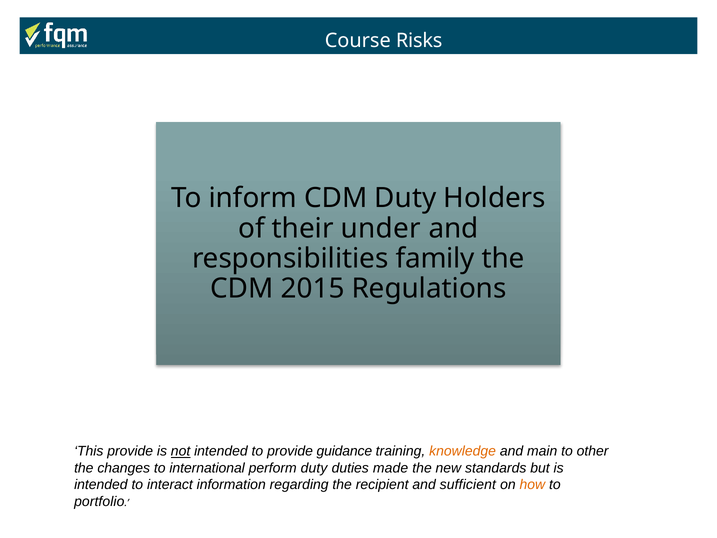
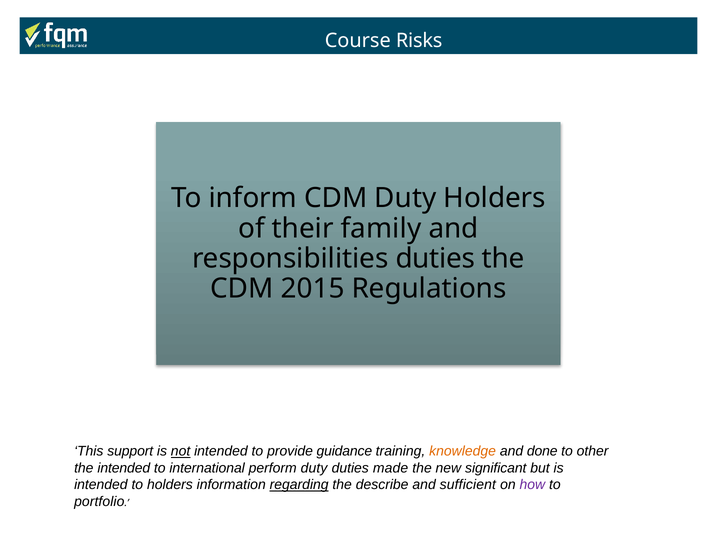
under: under -> family
family at (435, 258): family -> duties
This provide: provide -> support
main: main -> done
the changes: changes -> intended
standards: standards -> significant
to interact: interact -> holders
regarding underline: none -> present
recipient: recipient -> describe
how colour: orange -> purple
